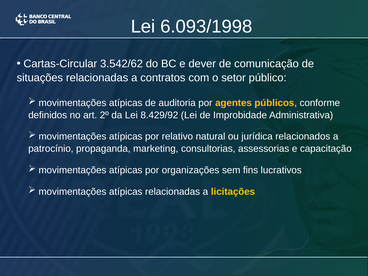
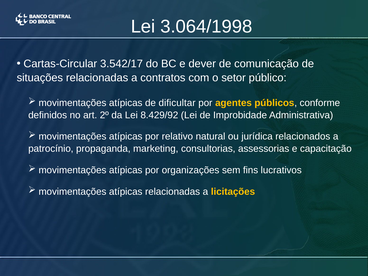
6.093/1998: 6.093/1998 -> 3.064/1998
3.542/62: 3.542/62 -> 3.542/17
auditoria: auditoria -> dificultar
